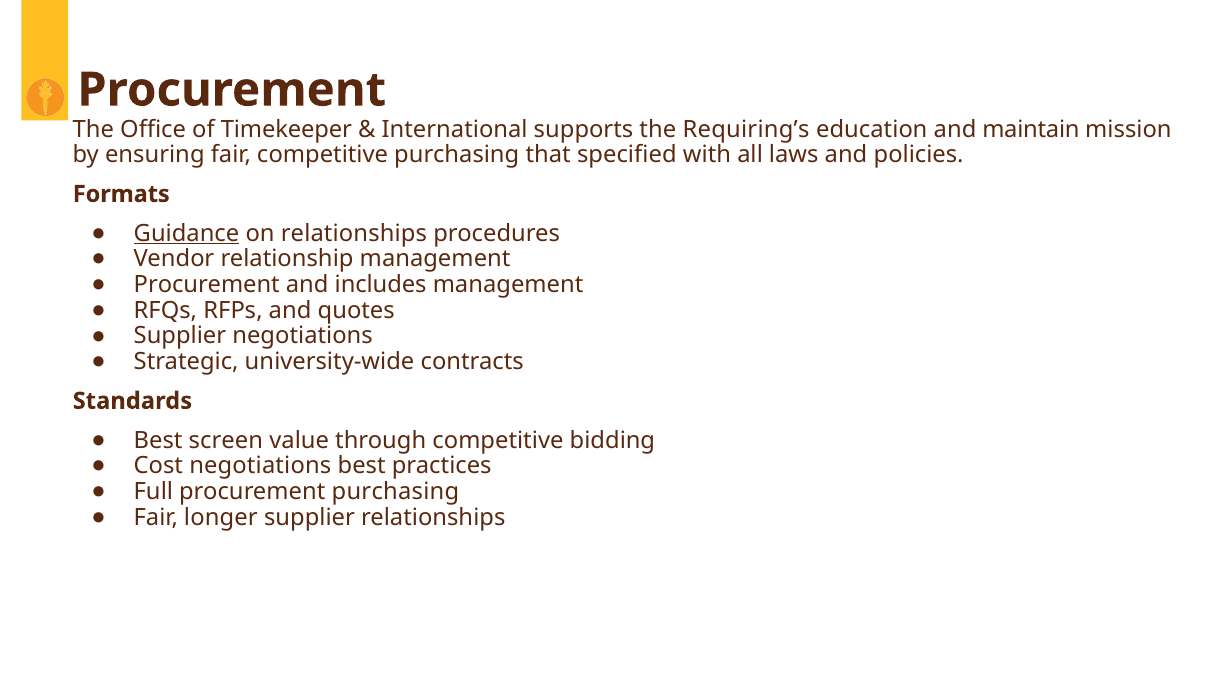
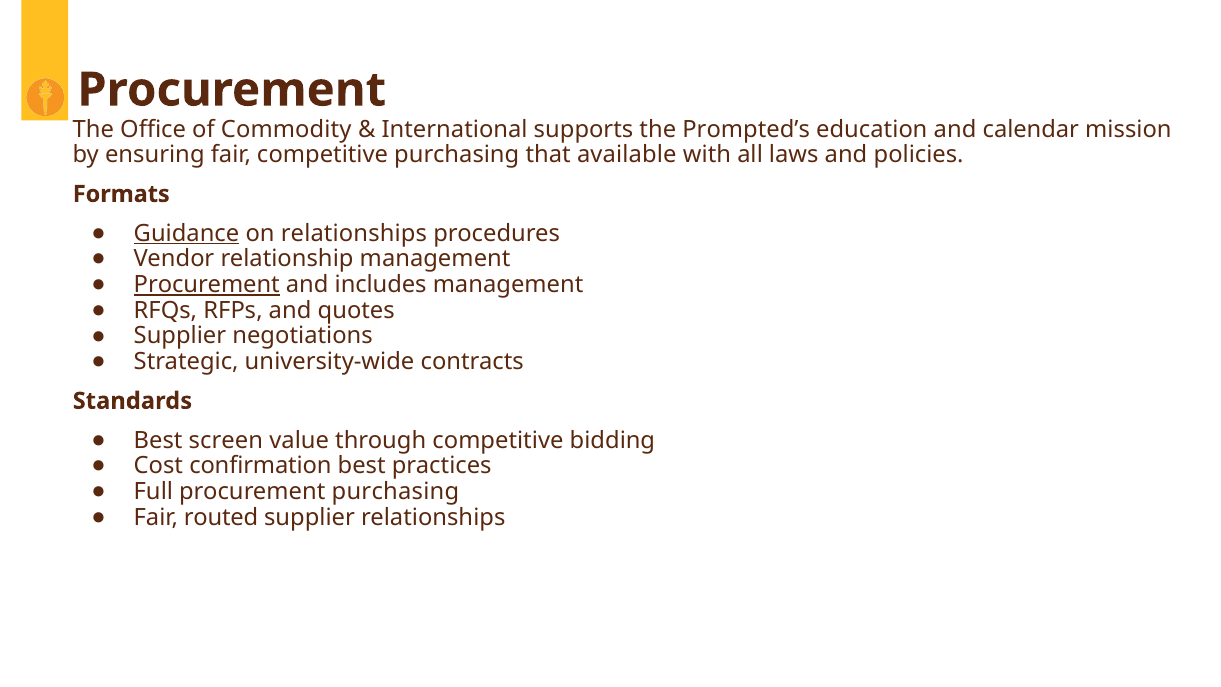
Timekeeper: Timekeeper -> Commodity
Requiring’s: Requiring’s -> Prompted’s
maintain: maintain -> calendar
specified: specified -> available
Procurement at (207, 285) underline: none -> present
Cost negotiations: negotiations -> confirmation
longer: longer -> routed
